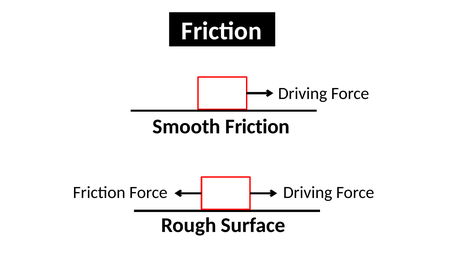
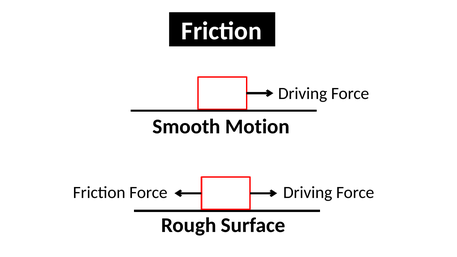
Smooth Friction: Friction -> Motion
